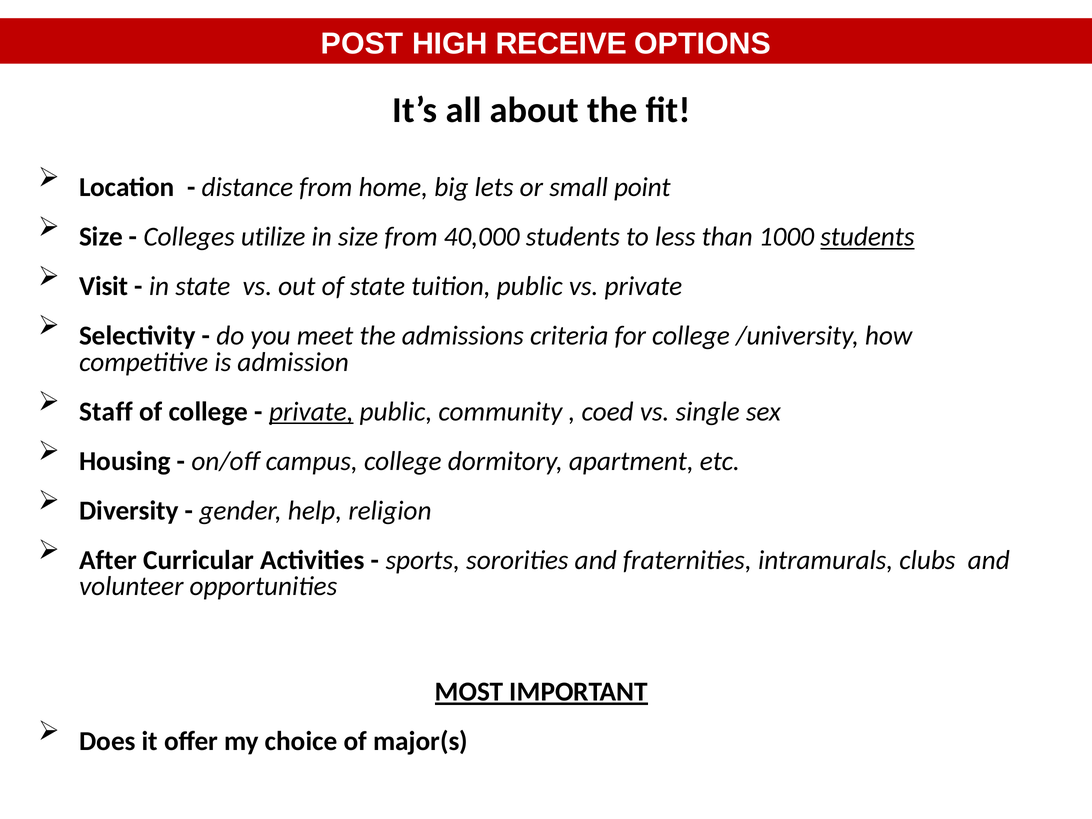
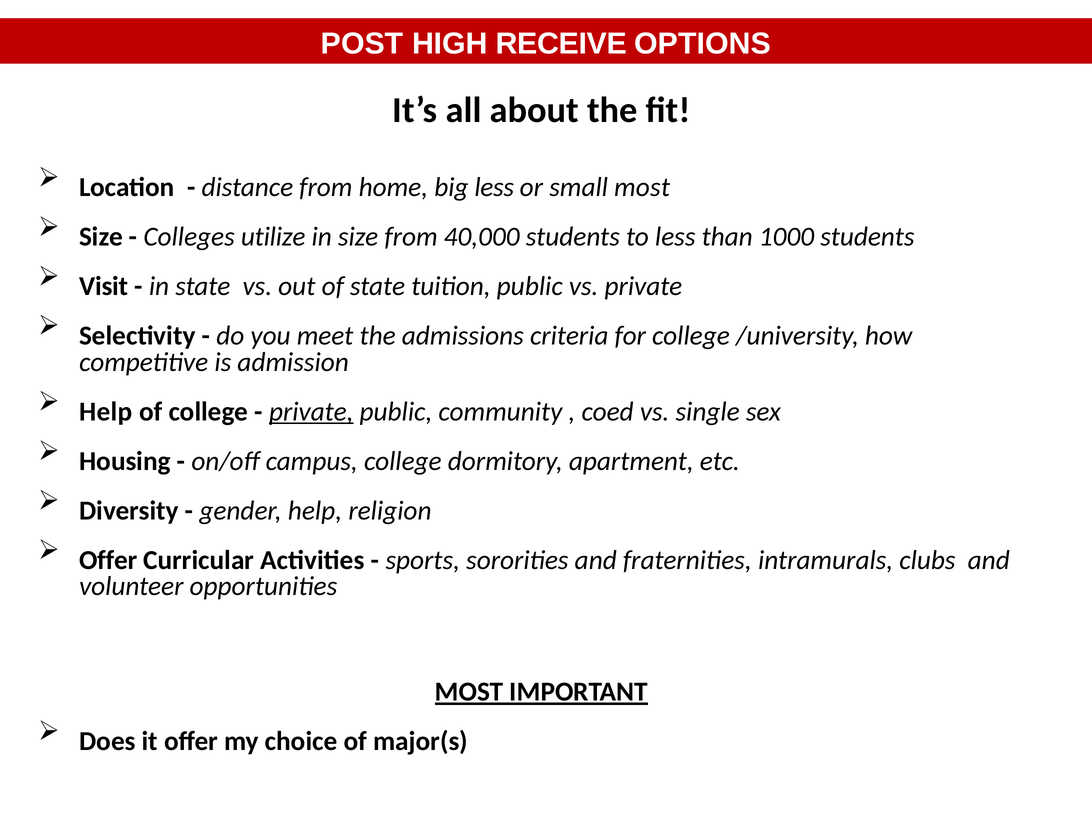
big lets: lets -> less
small point: point -> most
students at (867, 237) underline: present -> none
Staff at (106, 412): Staff -> Help
After at (108, 560): After -> Offer
